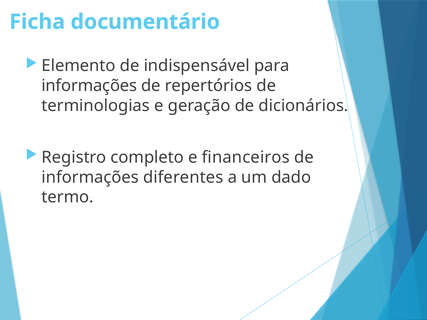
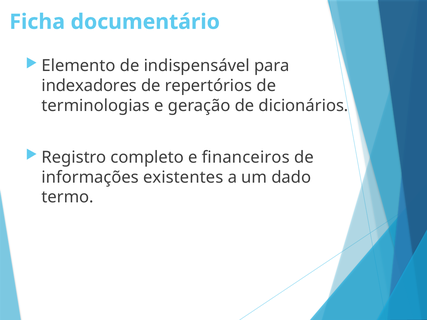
informações at (89, 86): informações -> indexadores
diferentes: diferentes -> existentes
